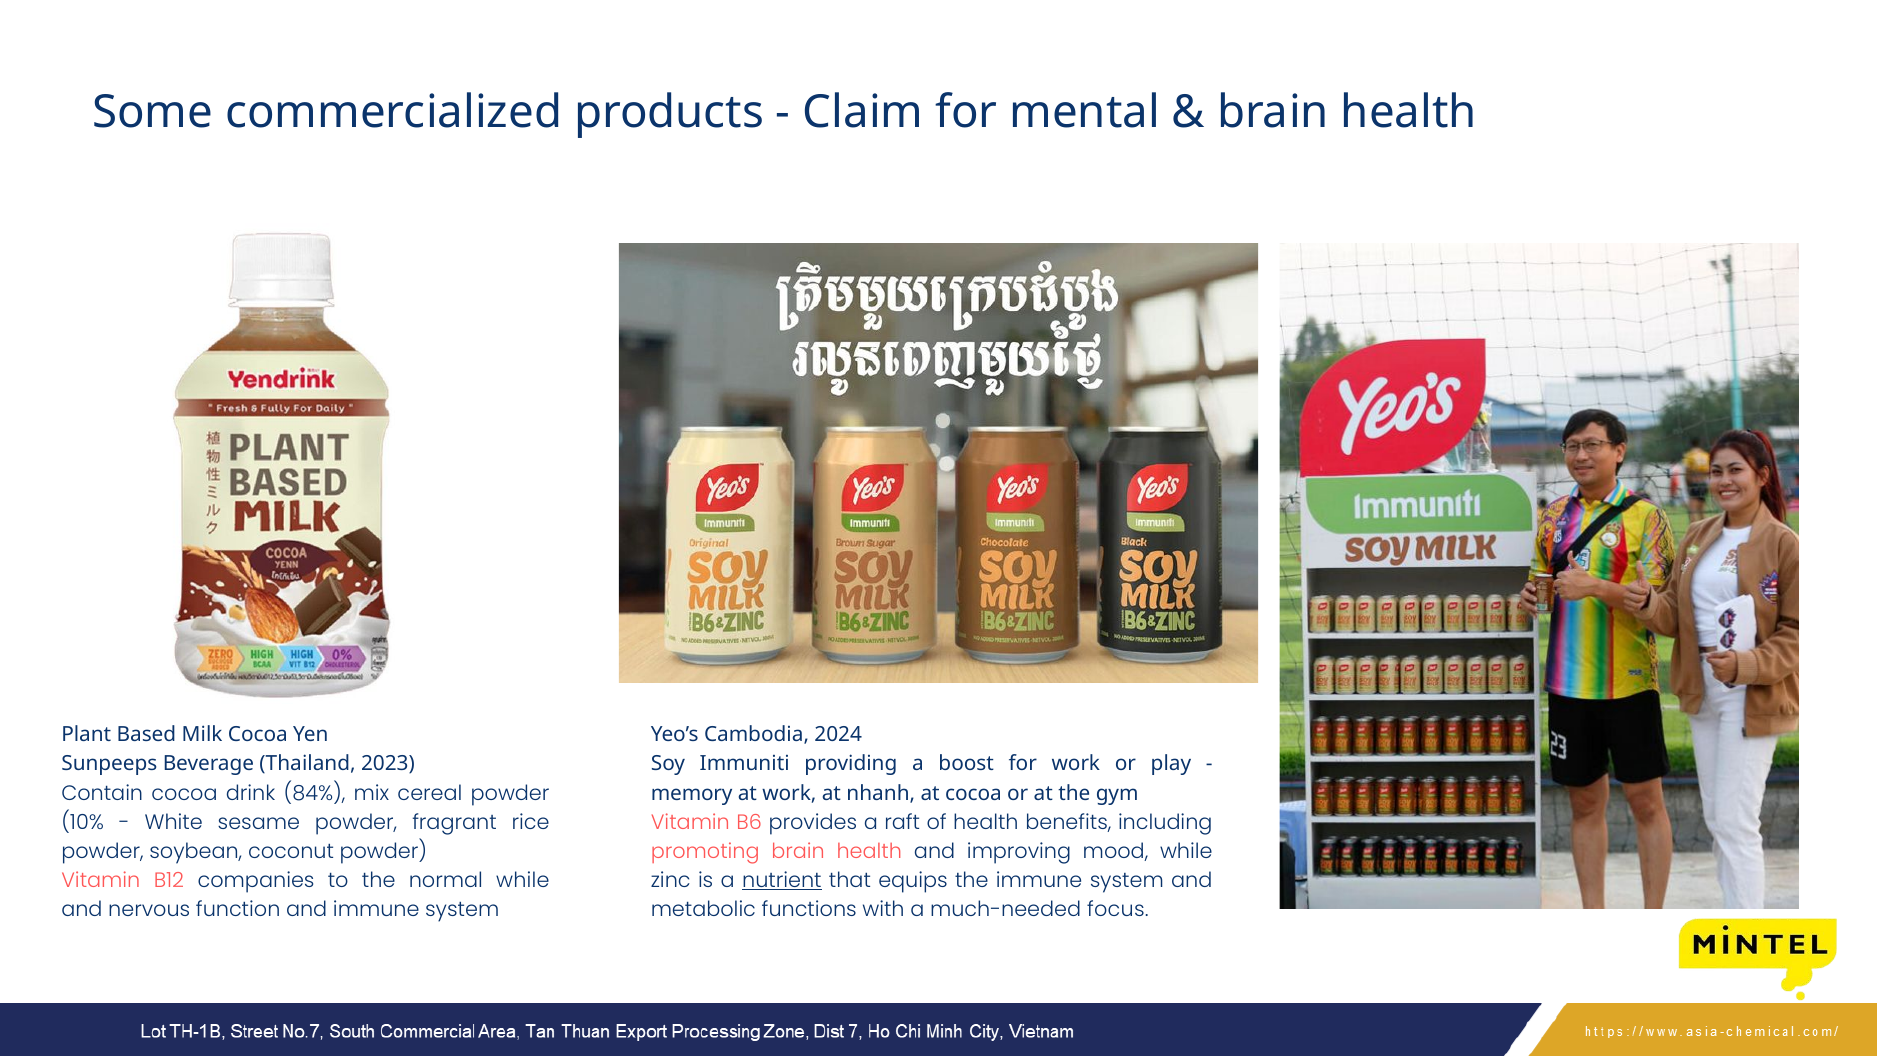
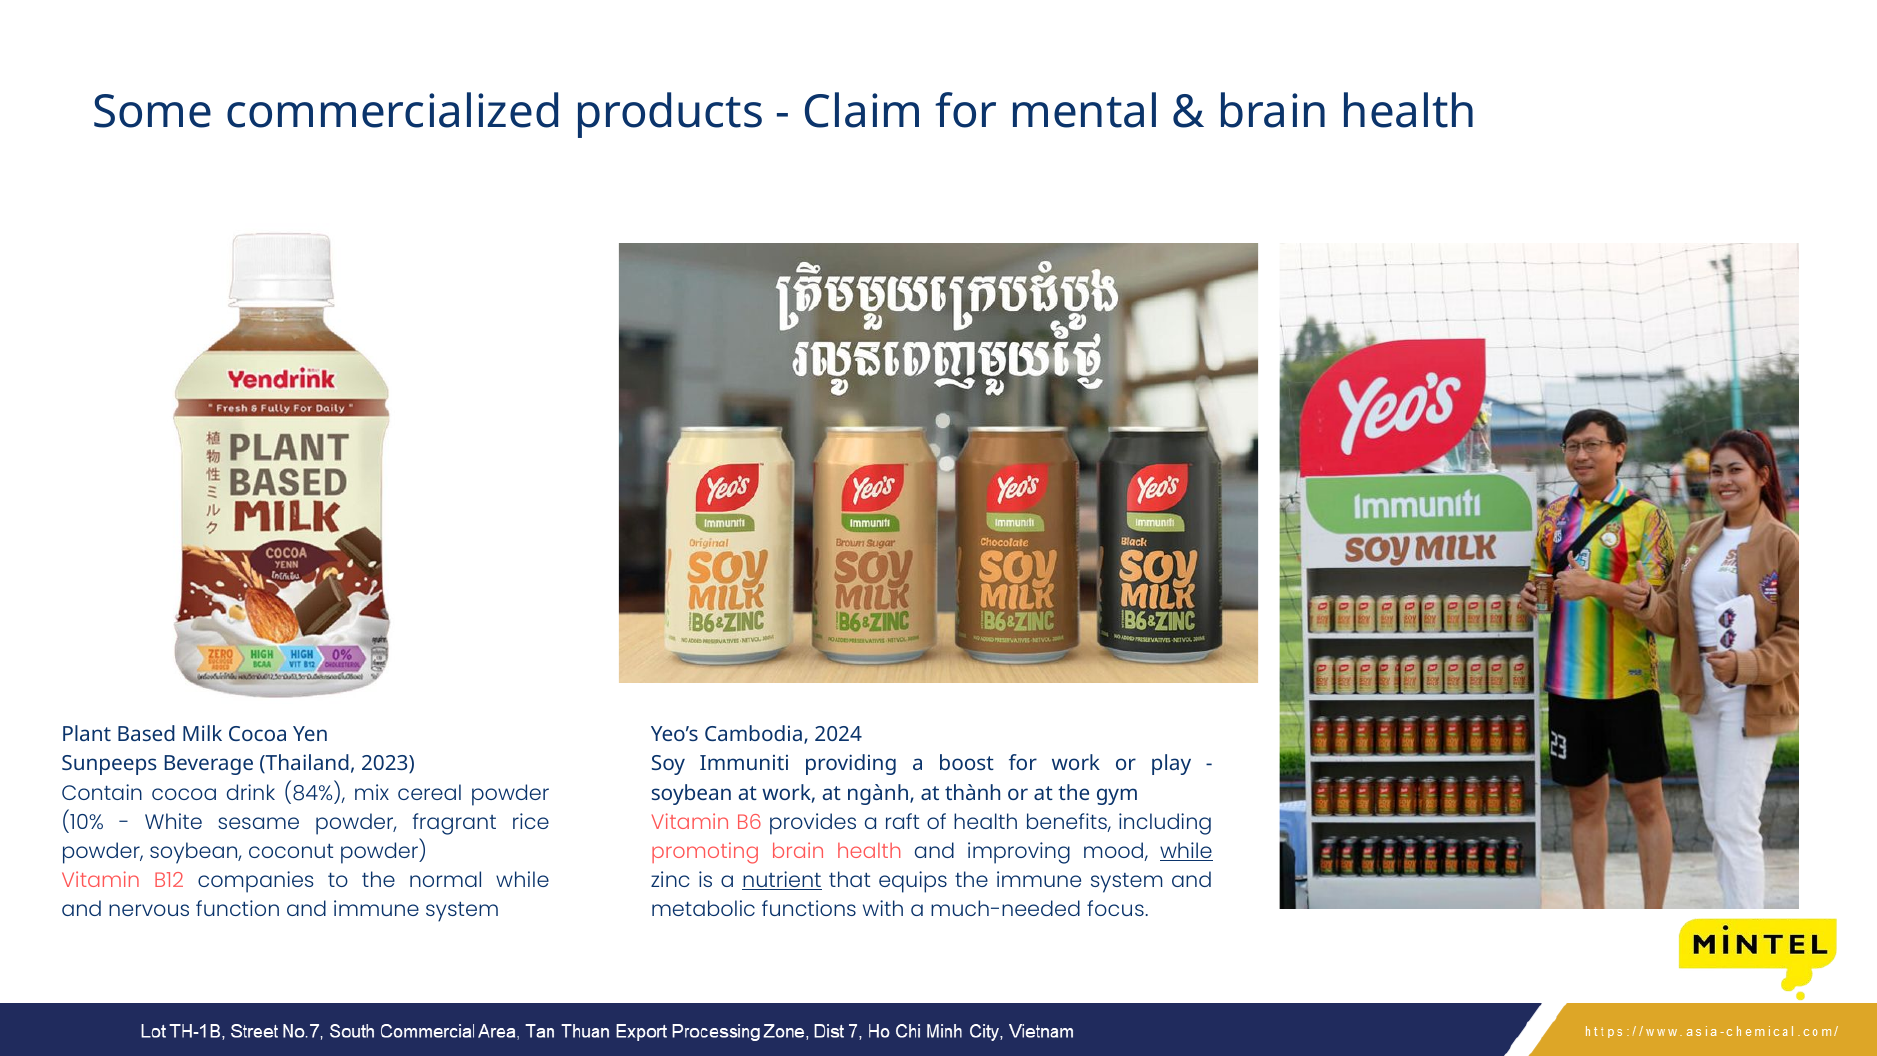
memory at (692, 793): memory -> soybean
nhanh: nhanh -> ngành
at cocoa: cocoa -> thành
while at (1186, 852) underline: none -> present
